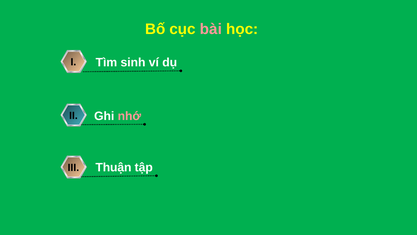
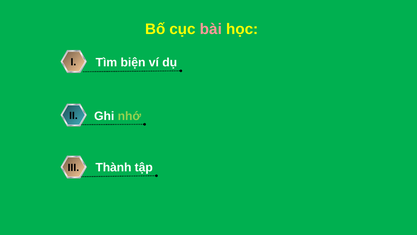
sinh: sinh -> biện
nhớ colour: pink -> light green
Thuận: Thuận -> Thành
